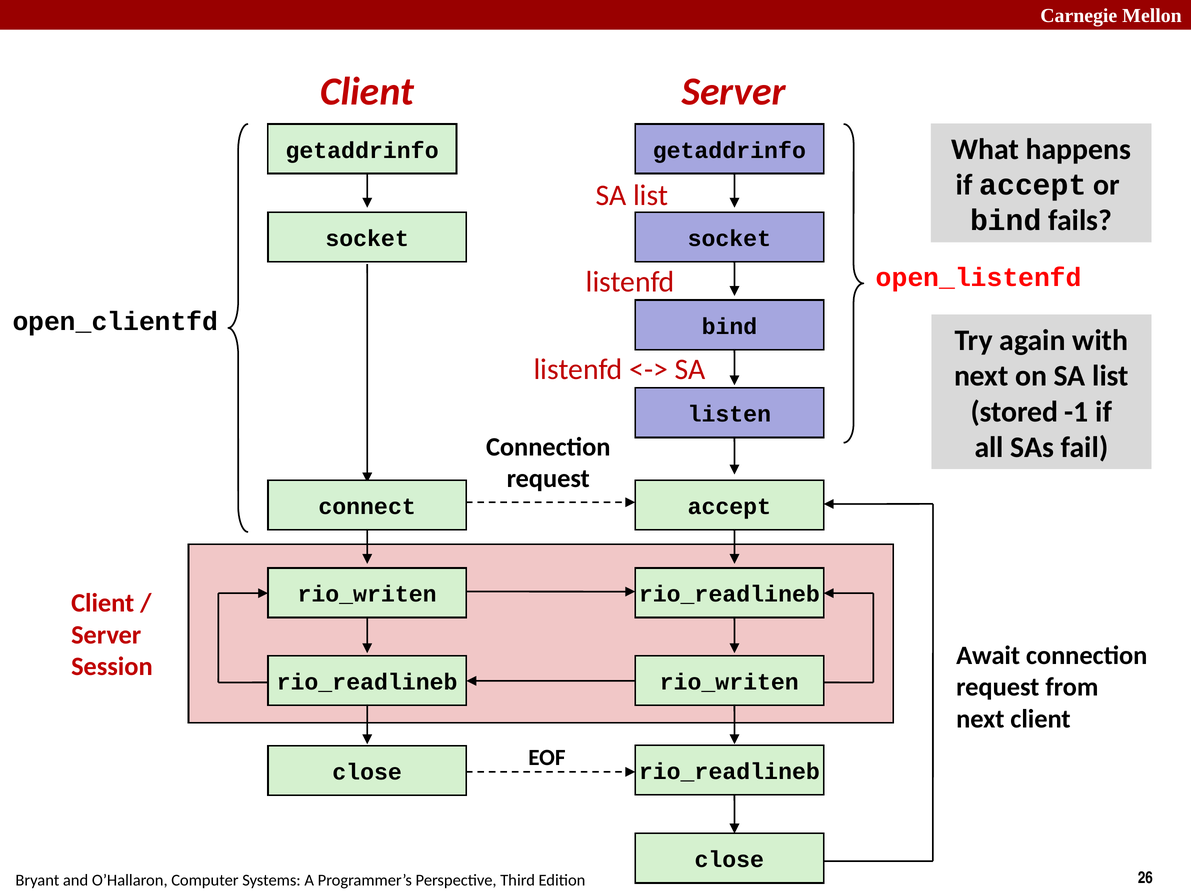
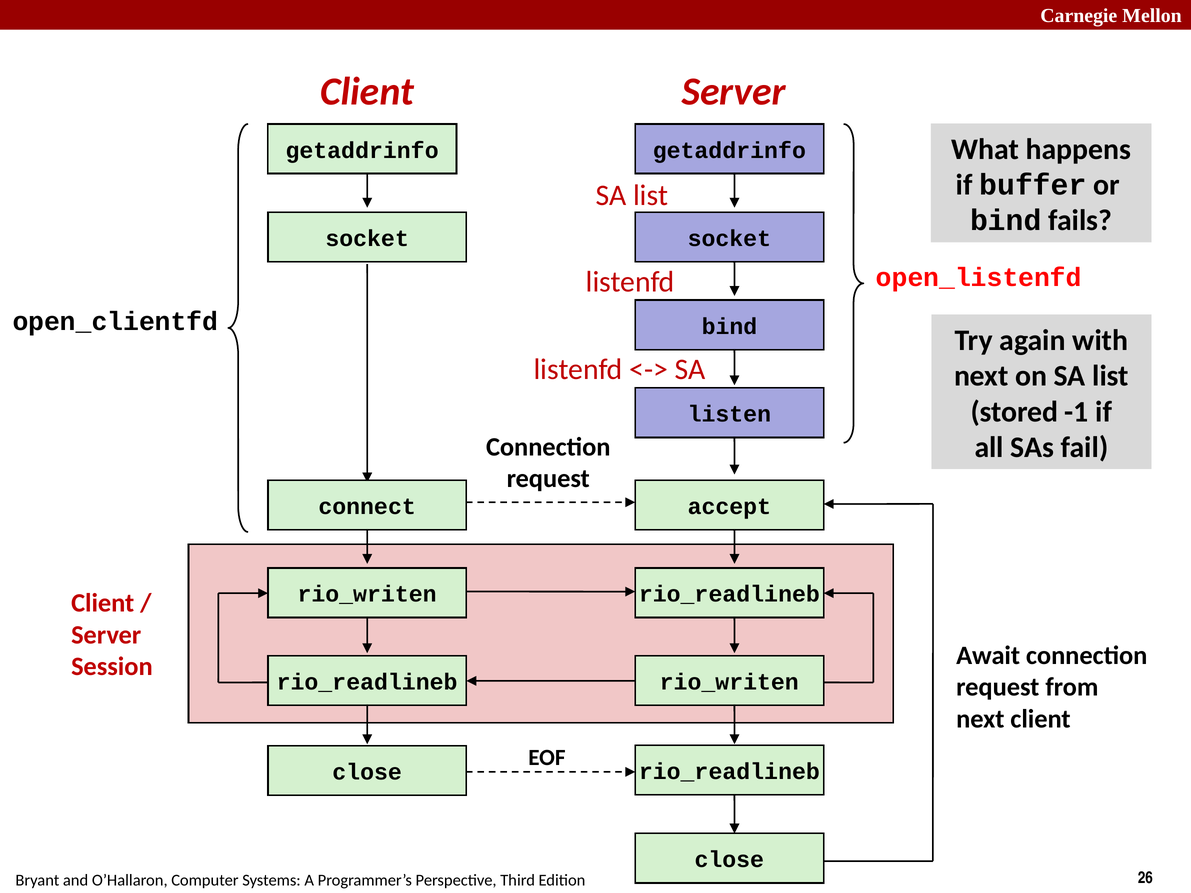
if accept: accept -> buffer
